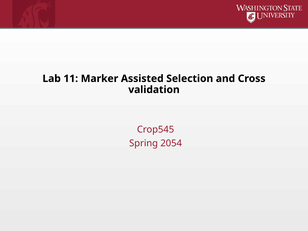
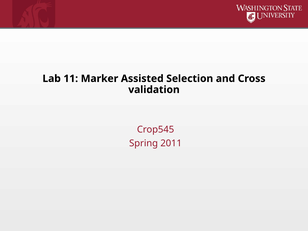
2054: 2054 -> 2011
